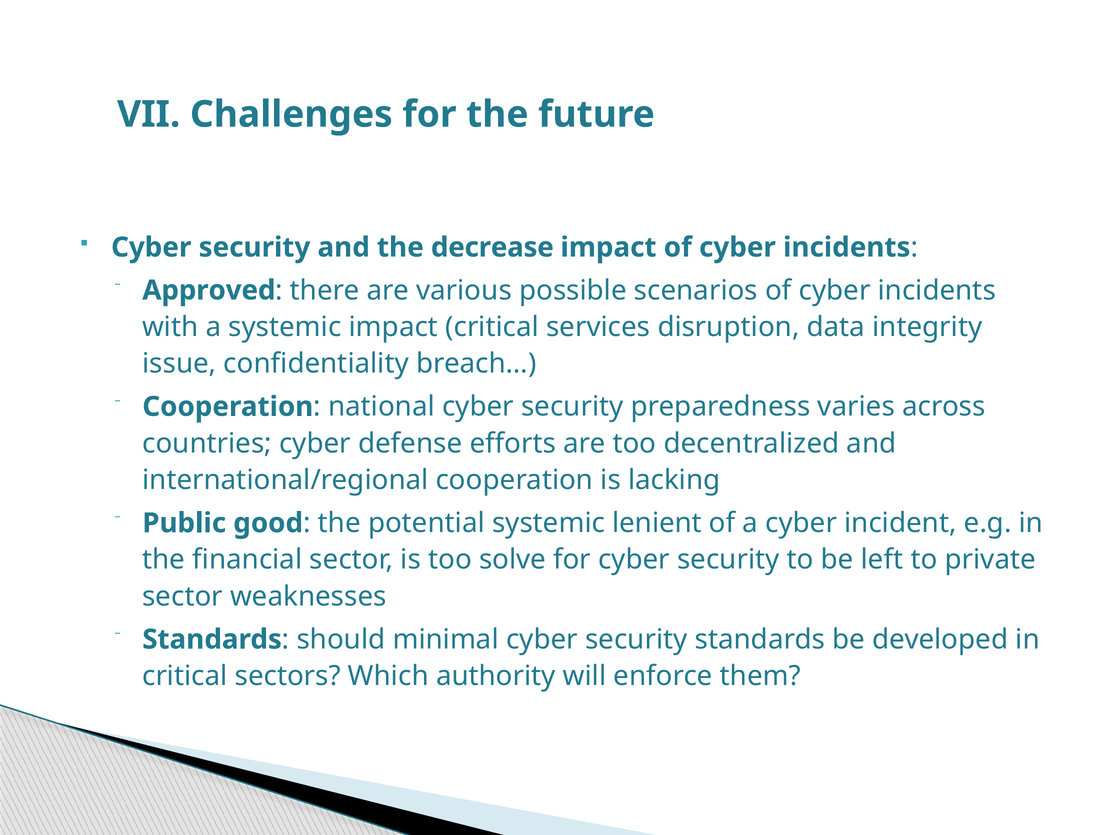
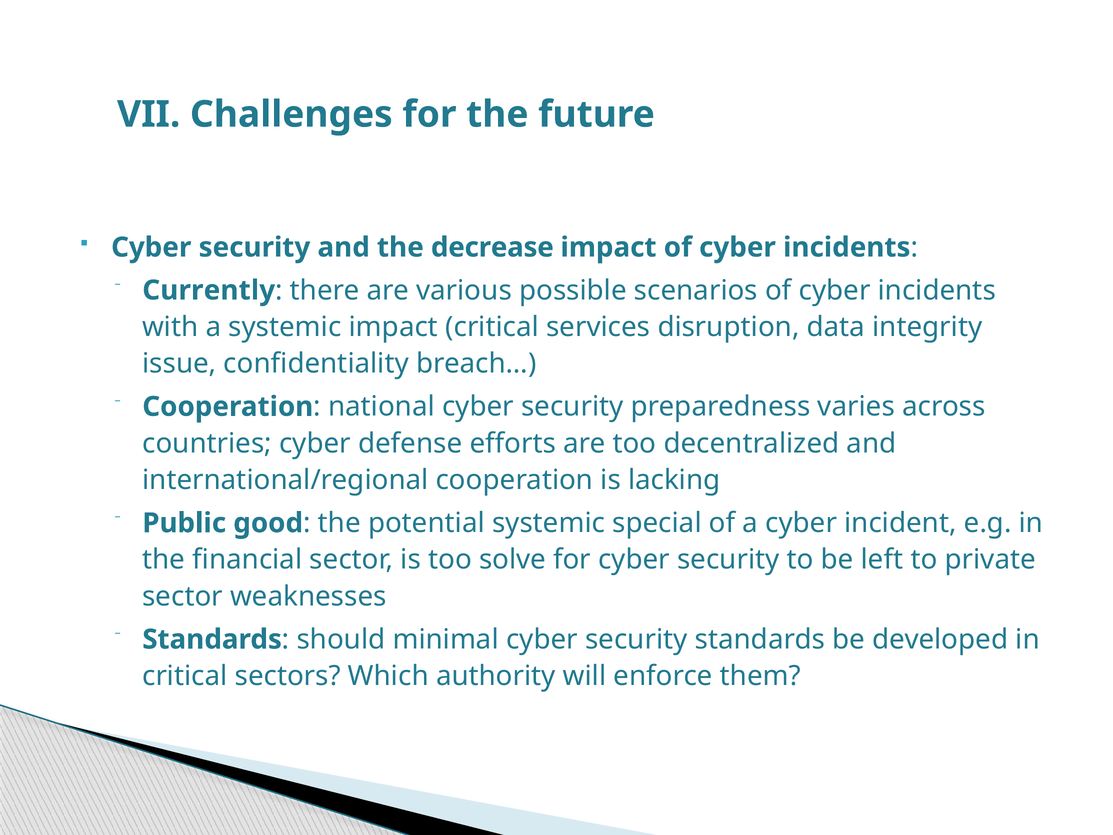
Approved: Approved -> Currently
lenient: lenient -> special
